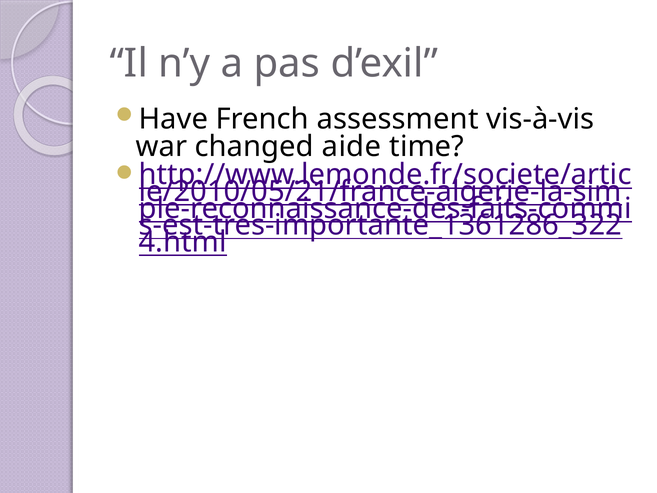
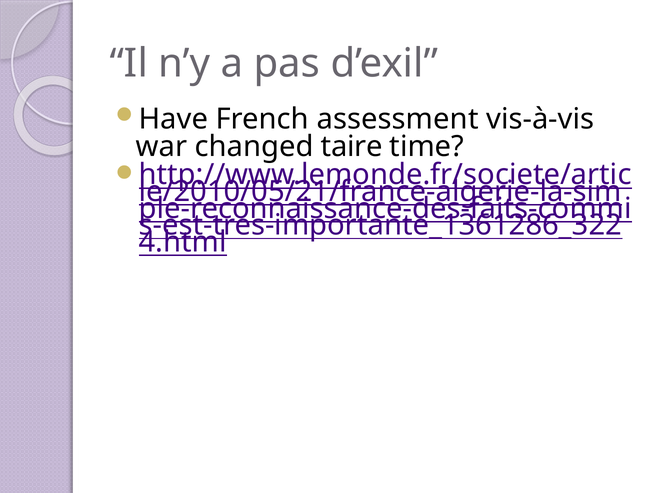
aide: aide -> taire
